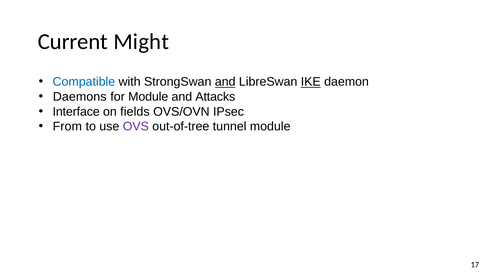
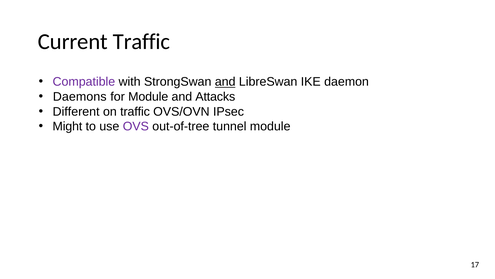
Current Might: Might -> Traffic
Compatible colour: blue -> purple
IKE underline: present -> none
Interface: Interface -> Different
on fields: fields -> traffic
From: From -> Might
